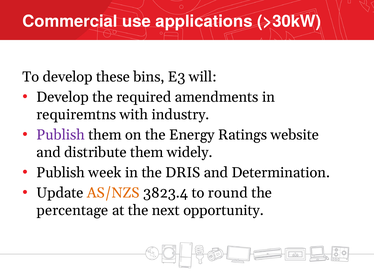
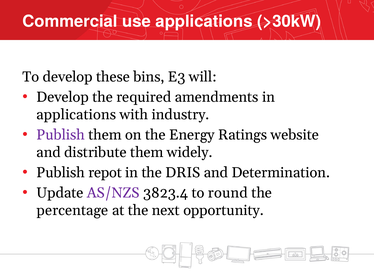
requiremtns at (76, 115): requiremtns -> applications
week: week -> repot
AS/NZS colour: orange -> purple
